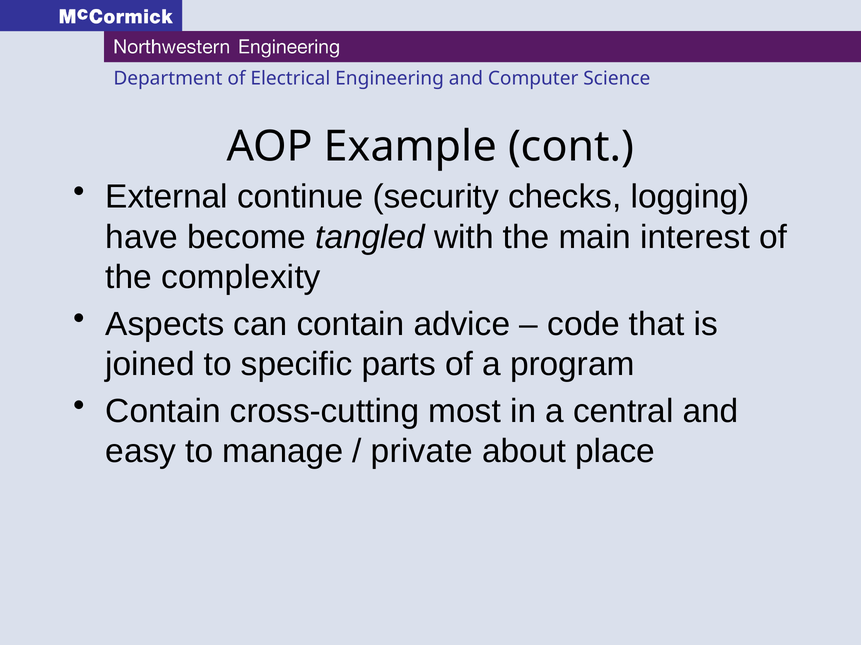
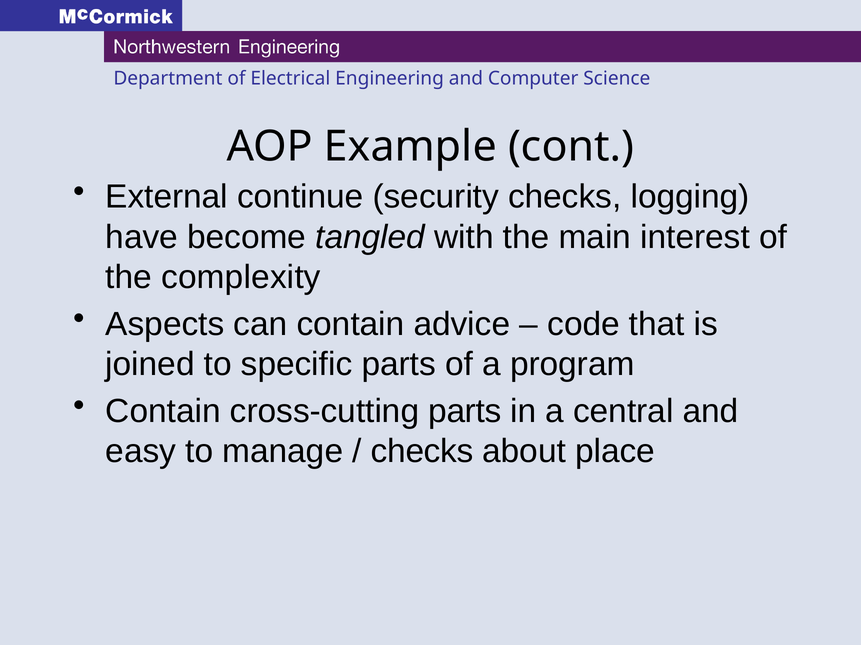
cross-cutting most: most -> parts
private at (422, 452): private -> checks
